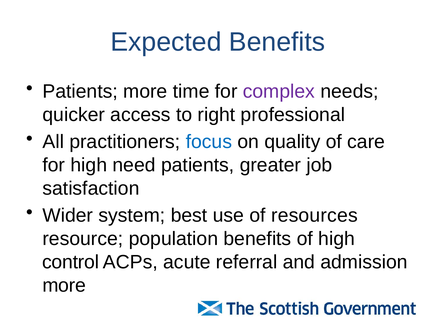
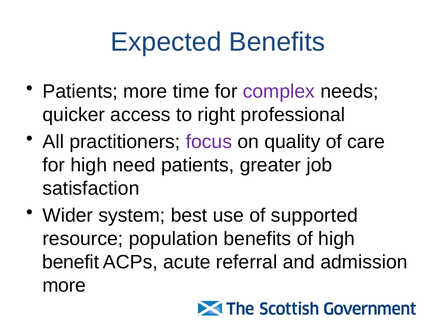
focus colour: blue -> purple
resources: resources -> supported
control: control -> benefit
